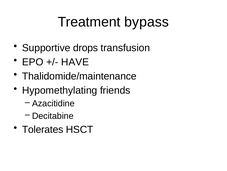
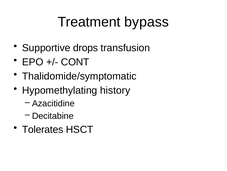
HAVE: HAVE -> CONT
Thalidomide/maintenance: Thalidomide/maintenance -> Thalidomide/symptomatic
friends: friends -> history
